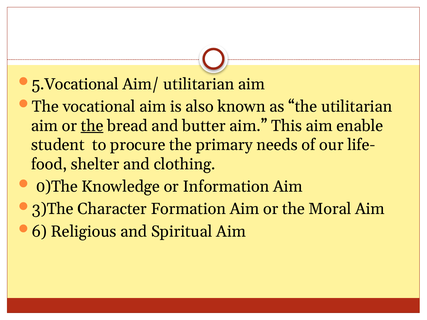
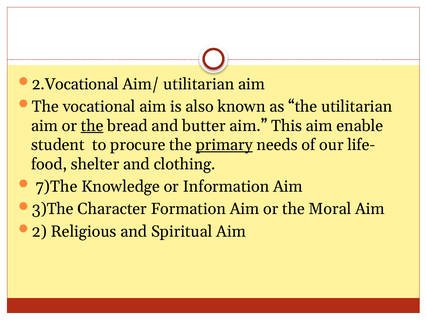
5.Vocational: 5.Vocational -> 2.Vocational
primary underline: none -> present
0)The: 0)The -> 7)The
6: 6 -> 2
